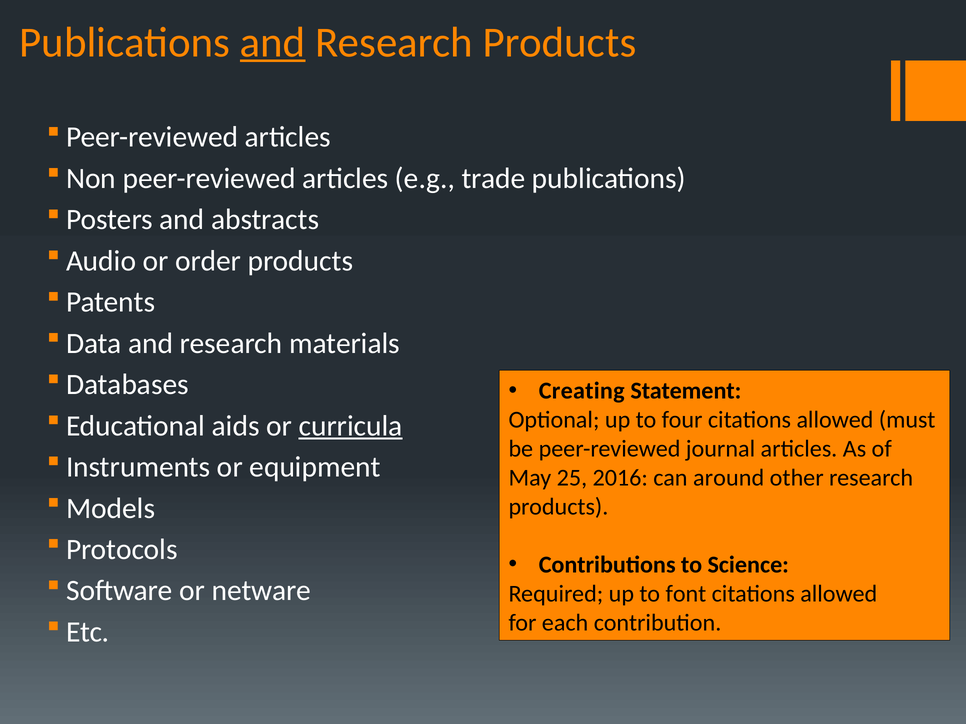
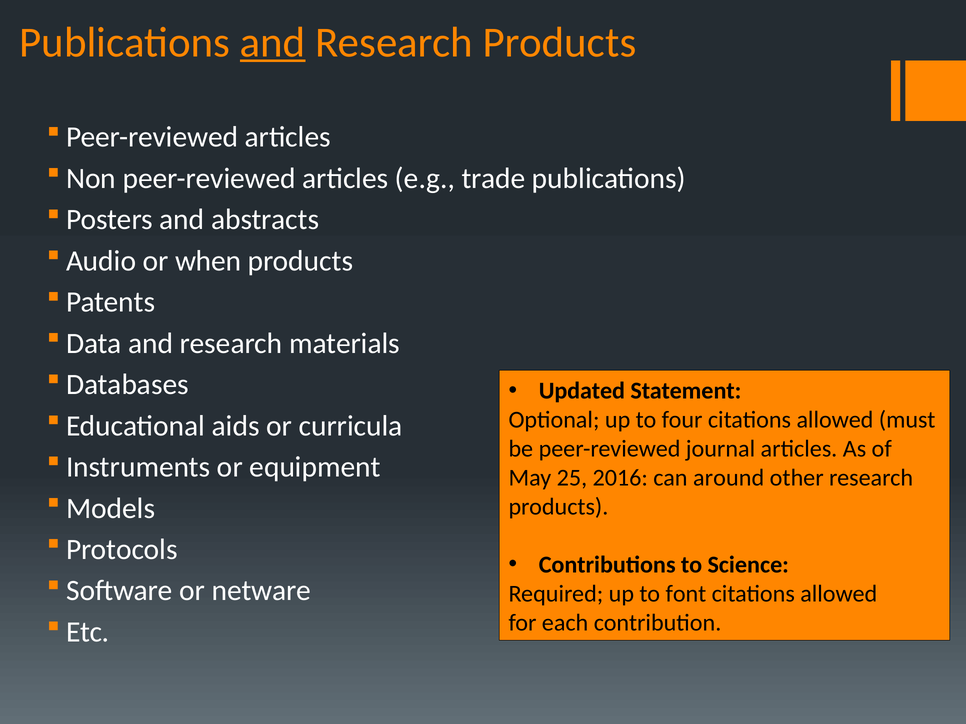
order: order -> when
Creating: Creating -> Updated
curricula underline: present -> none
